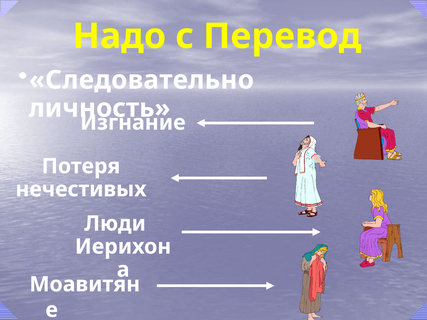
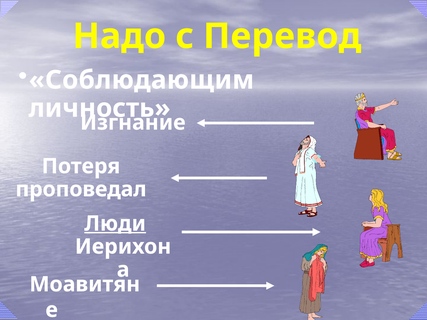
Следовательно: Следовательно -> Соблюдающим
нечестивых: нечестивых -> проповедал
Люди underline: none -> present
